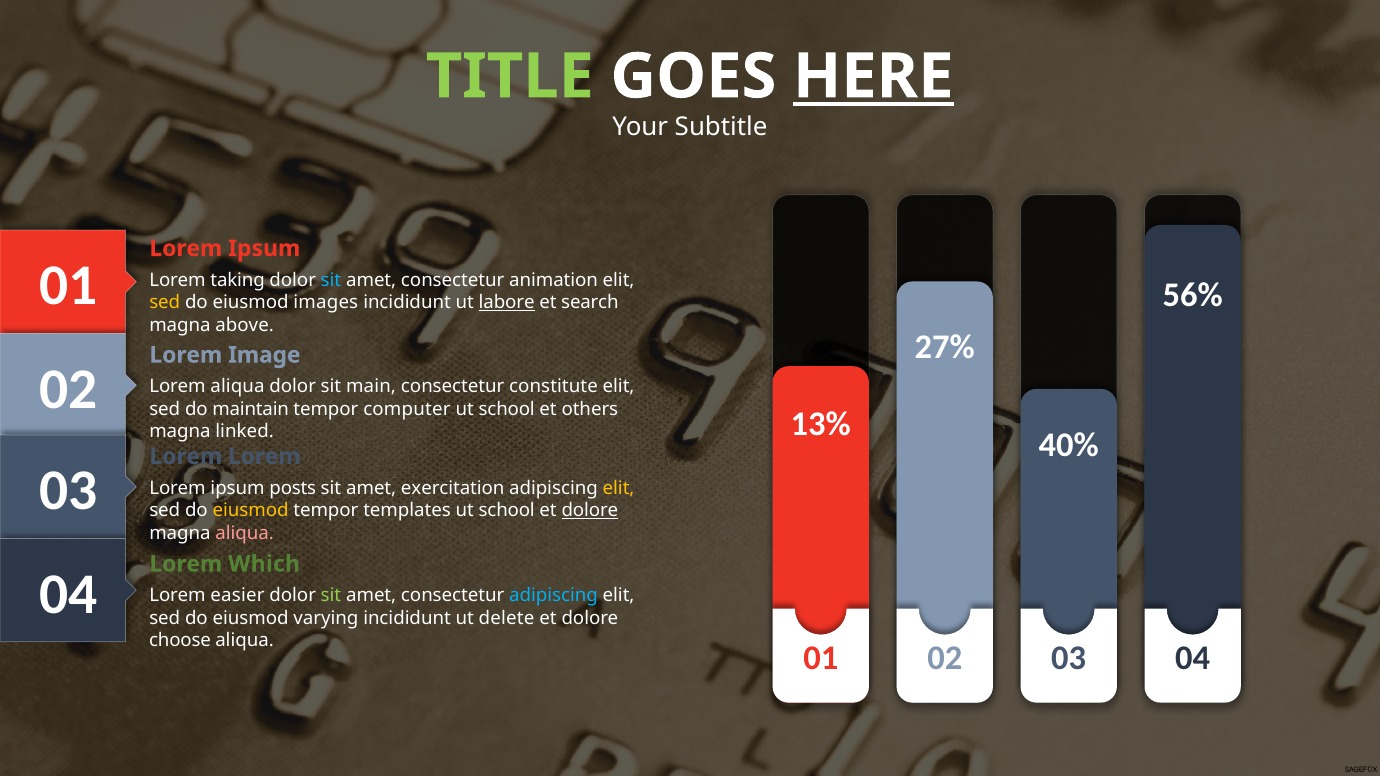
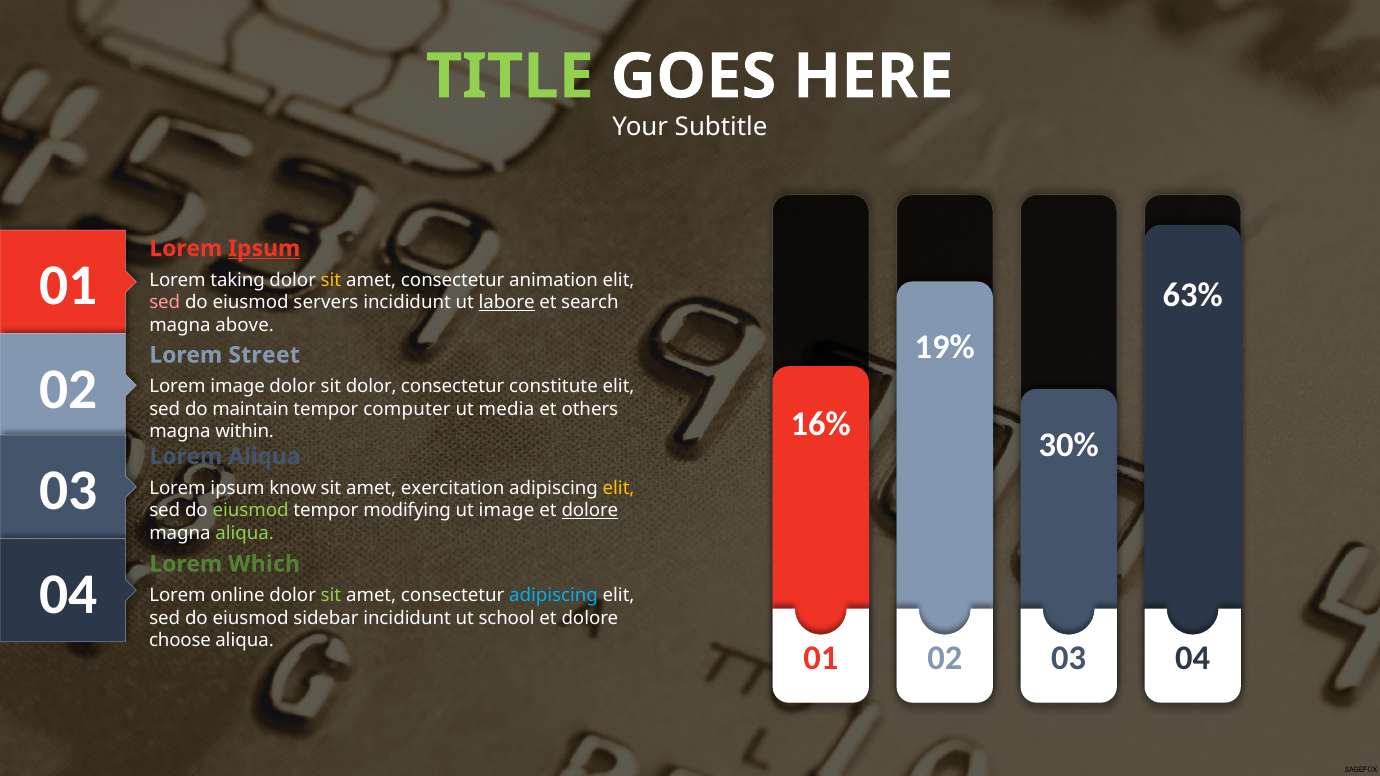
HERE underline: present -> none
Ipsum at (264, 249) underline: none -> present
sit at (331, 280) colour: light blue -> yellow
56%: 56% -> 63%
sed at (165, 303) colour: yellow -> pink
images: images -> servers
27%: 27% -> 19%
Image: Image -> Street
Lorem aliqua: aliqua -> image
sit main: main -> dolor
school at (507, 409): school -> media
13%: 13% -> 16%
linked: linked -> within
40%: 40% -> 30%
Lorem at (264, 457): Lorem -> Aliqua
posts: posts -> know
eiusmod at (251, 511) colour: yellow -> light green
templates: templates -> modifying
school at (507, 511): school -> image
aliqua at (245, 533) colour: pink -> light green
easier: easier -> online
varying: varying -> sidebar
delete: delete -> school
